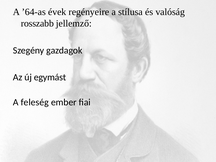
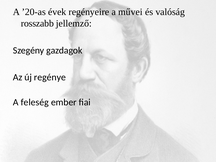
’64-as: ’64-as -> ’20-as
stílusa: stílusa -> művei
egymást: egymást -> regénye
